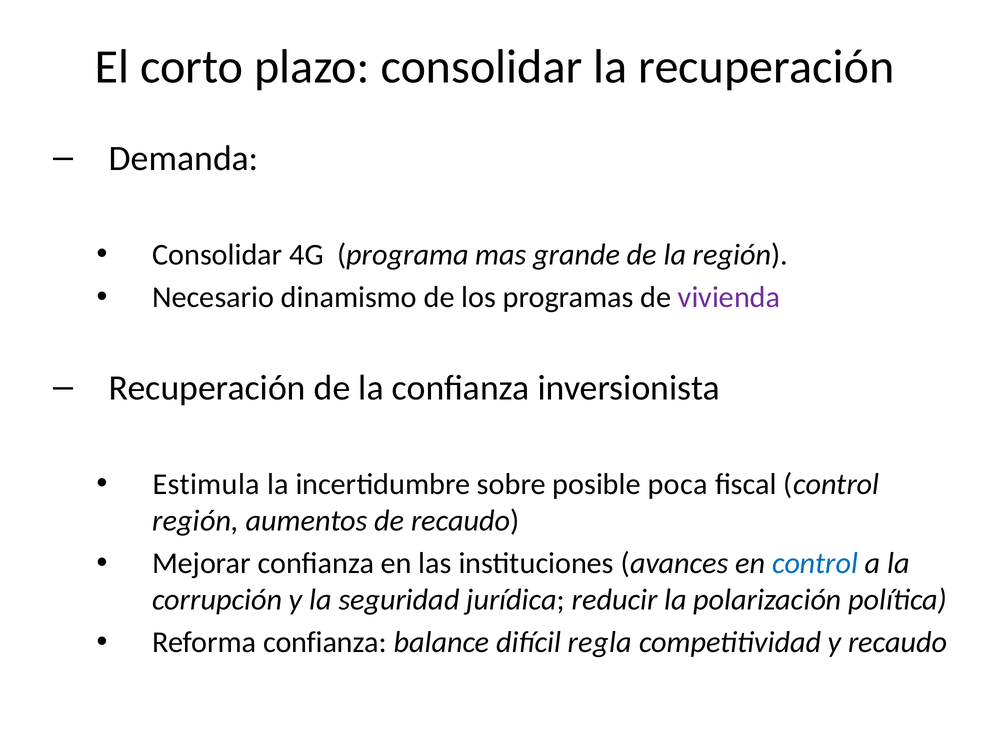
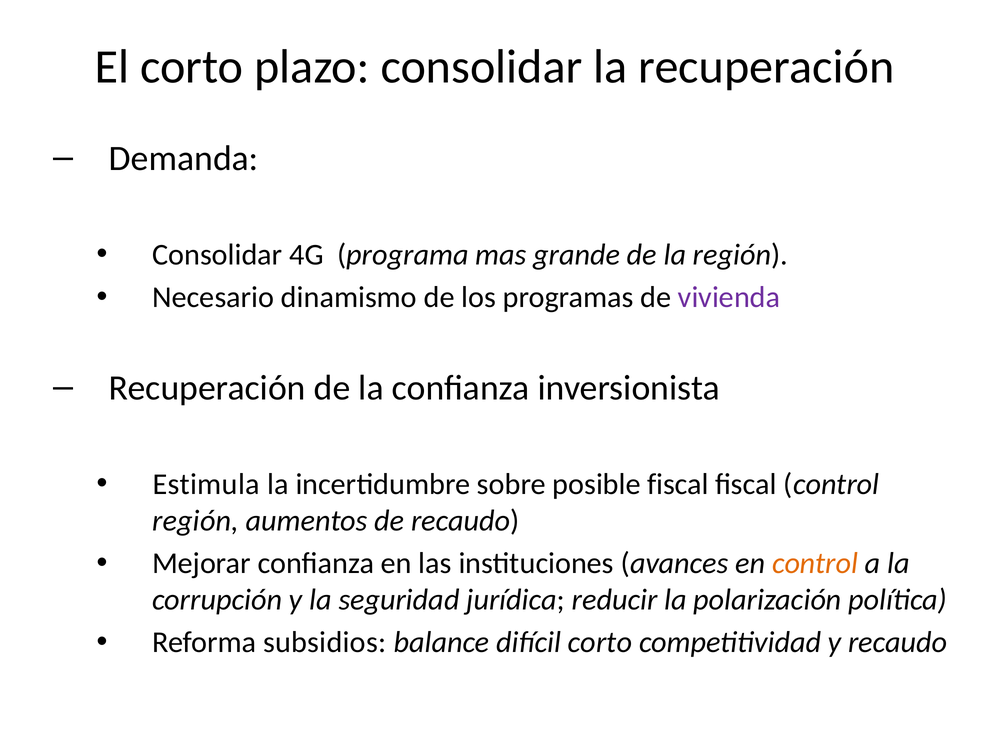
posible poca: poca -> fiscal
control at (815, 564) colour: blue -> orange
Reforma confianza: confianza -> subsidios
difícil regla: regla -> corto
